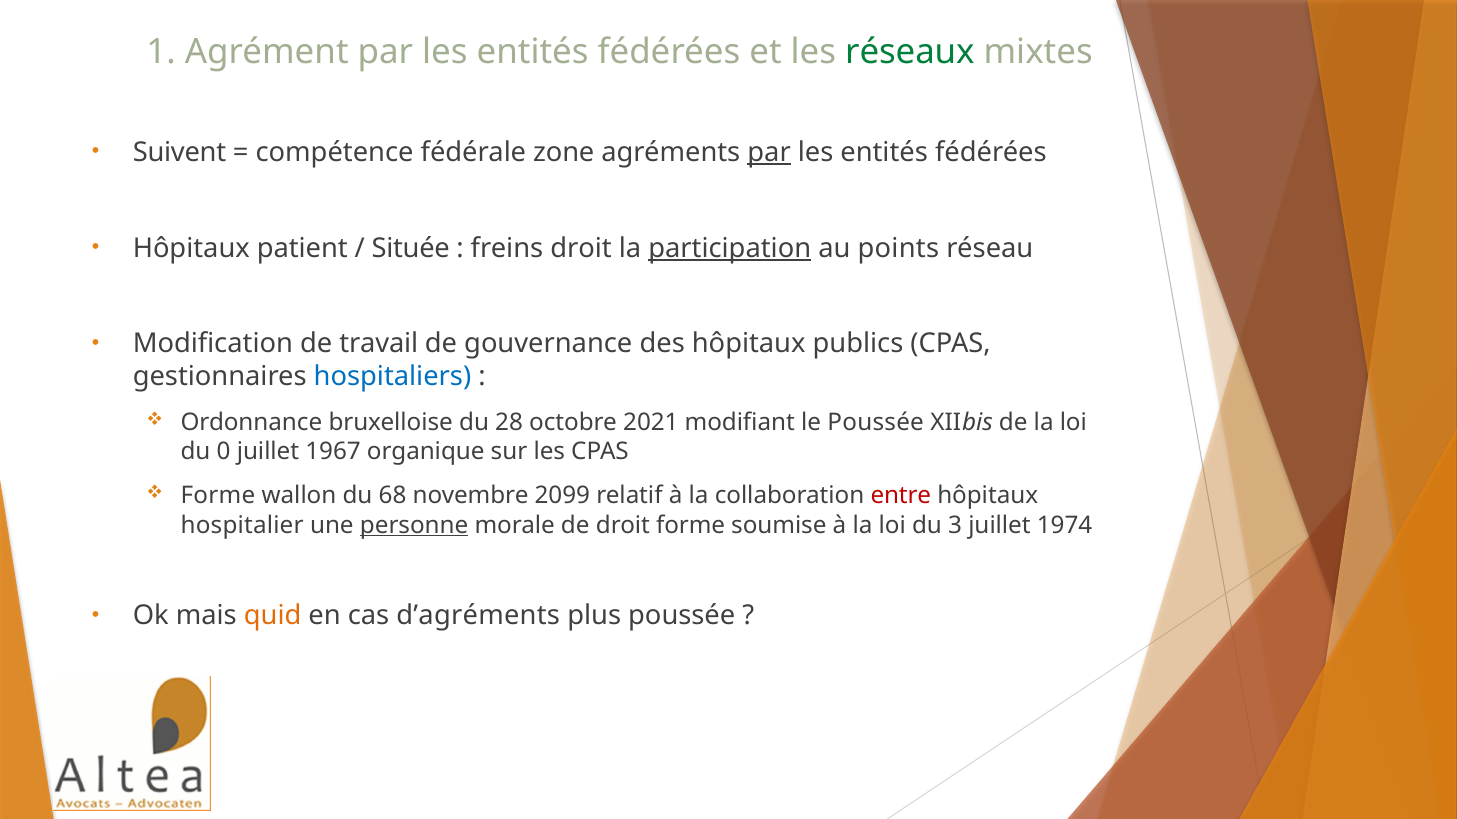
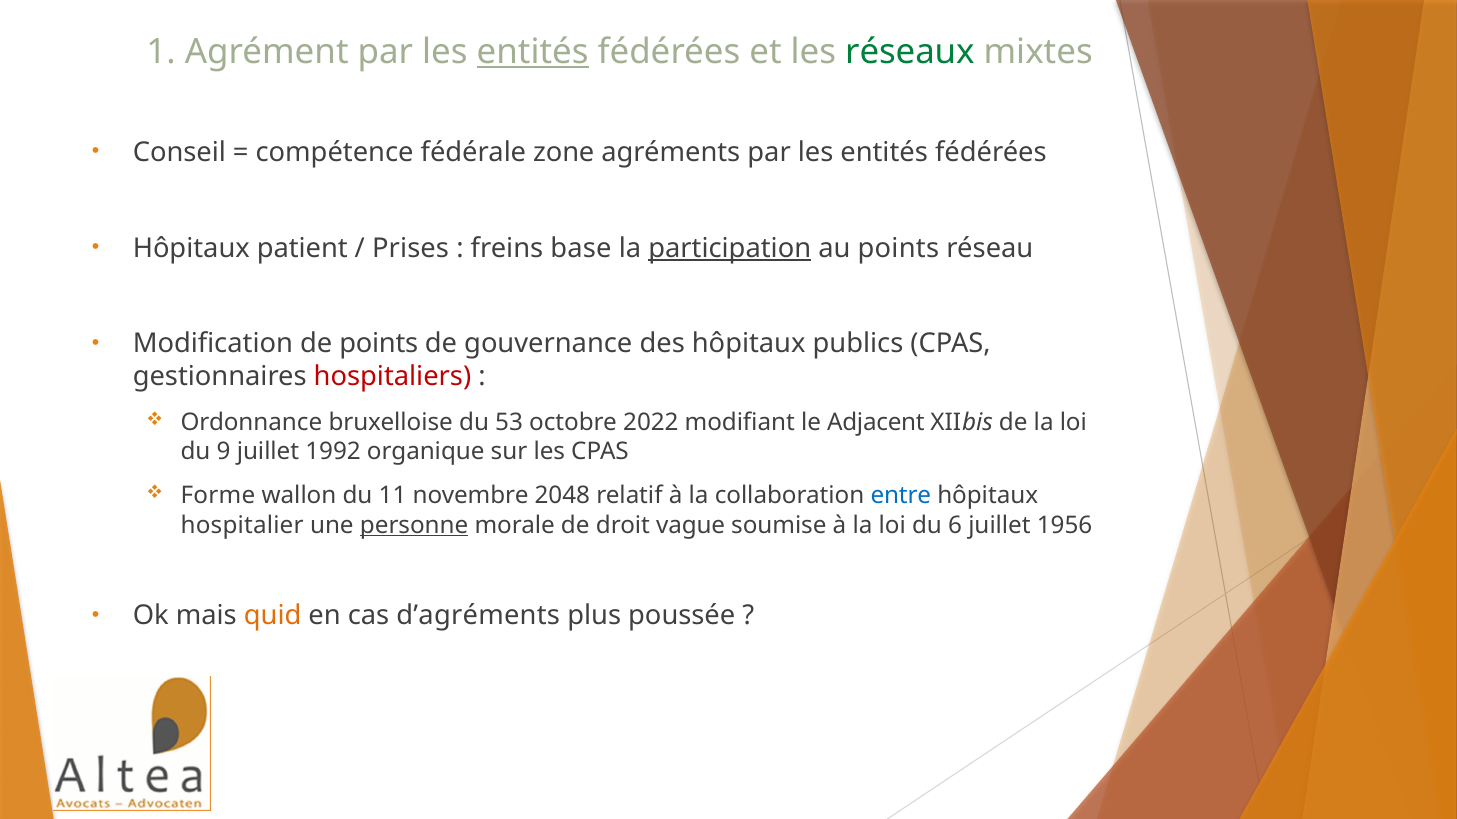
entités at (533, 52) underline: none -> present
Suivent: Suivent -> Conseil
par at (769, 152) underline: present -> none
Située: Située -> Prises
freins droit: droit -> base
de travail: travail -> points
hospitaliers colour: blue -> red
28: 28 -> 53
2021: 2021 -> 2022
le Poussée: Poussée -> Adjacent
0: 0 -> 9
1967: 1967 -> 1992
68: 68 -> 11
2099: 2099 -> 2048
entre colour: red -> blue
droit forme: forme -> vague
3: 3 -> 6
1974: 1974 -> 1956
